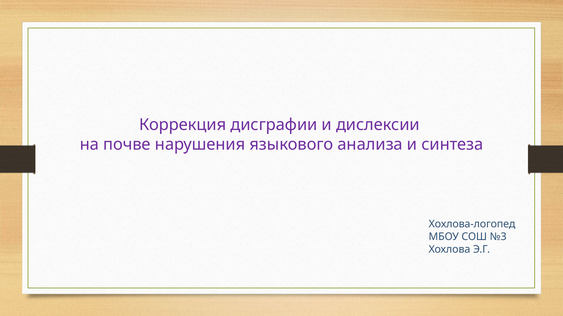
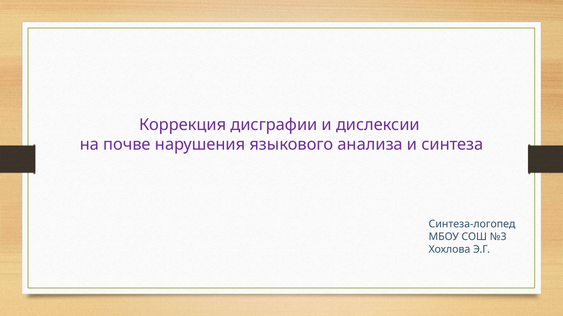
Хохлова-логопед: Хохлова-логопед -> Синтеза-логопед
